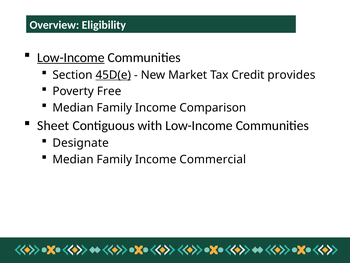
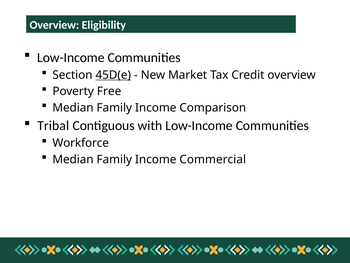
Low-Income at (71, 57) underline: present -> none
Credit provides: provides -> overview
Sheet: Sheet -> Tribal
Designate: Designate -> Workforce
